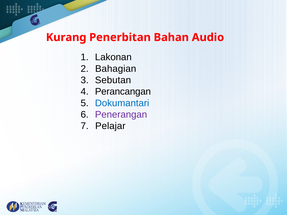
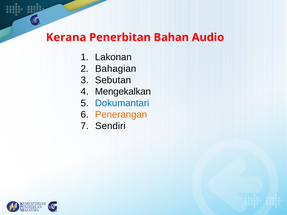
Kurang: Kurang -> Kerana
Perancangan: Perancangan -> Mengekalkan
Penerangan colour: purple -> orange
Pelajar: Pelajar -> Sendiri
